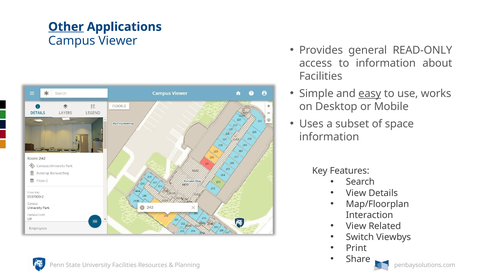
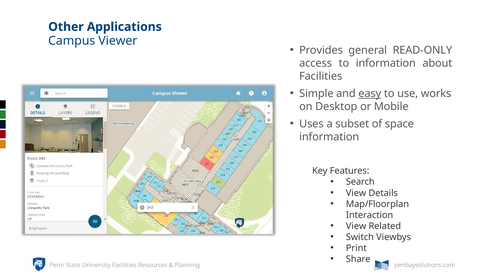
Other underline: present -> none
